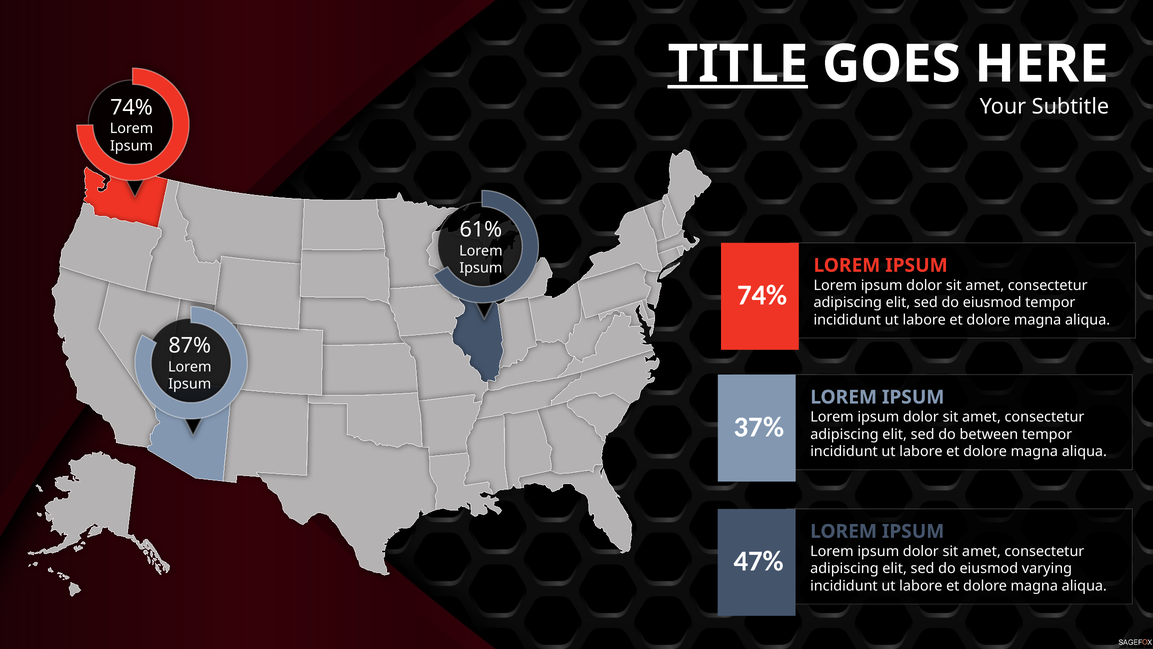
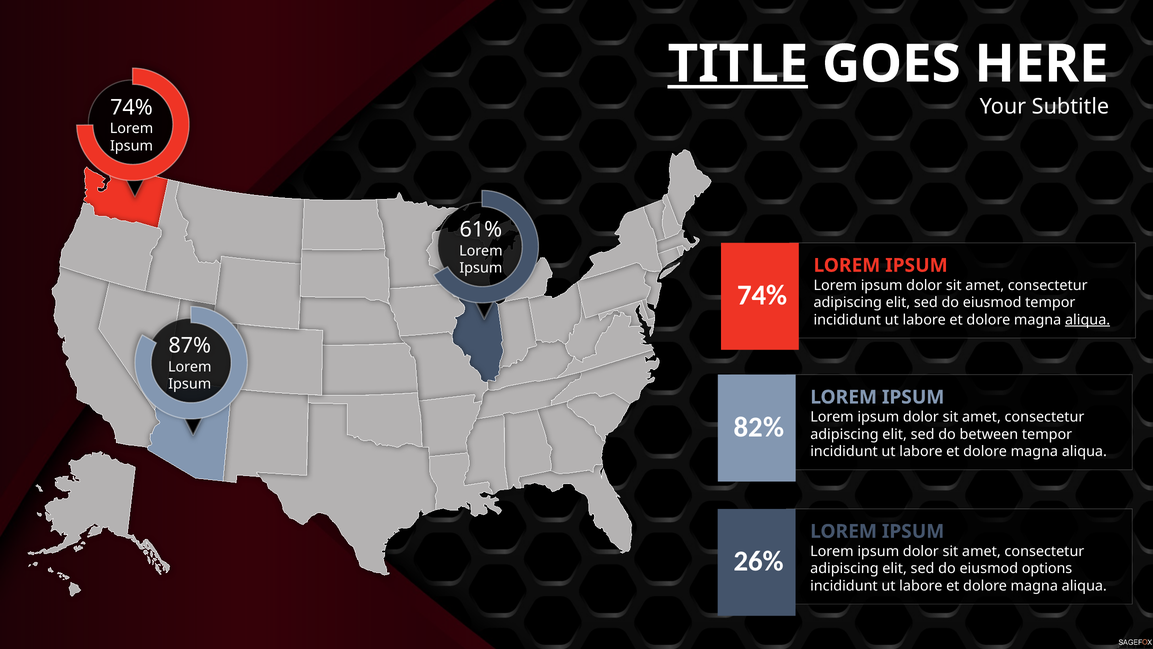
aliqua at (1088, 320) underline: none -> present
37%: 37% -> 82%
47%: 47% -> 26%
varying: varying -> options
